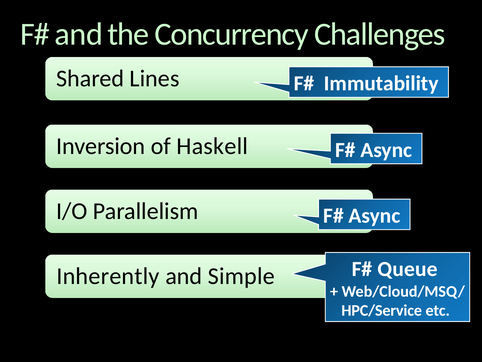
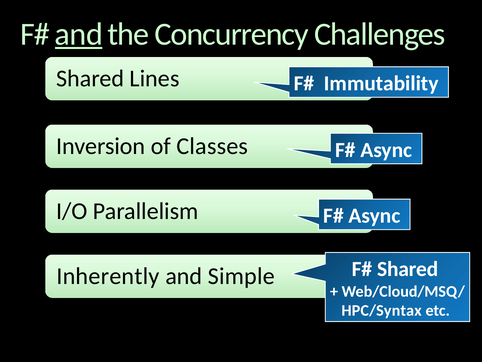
and at (79, 34) underline: none -> present
Haskell: Haskell -> Classes
Queue at (408, 269): Queue -> Shared
HPC/Service: HPC/Service -> HPC/Syntax
